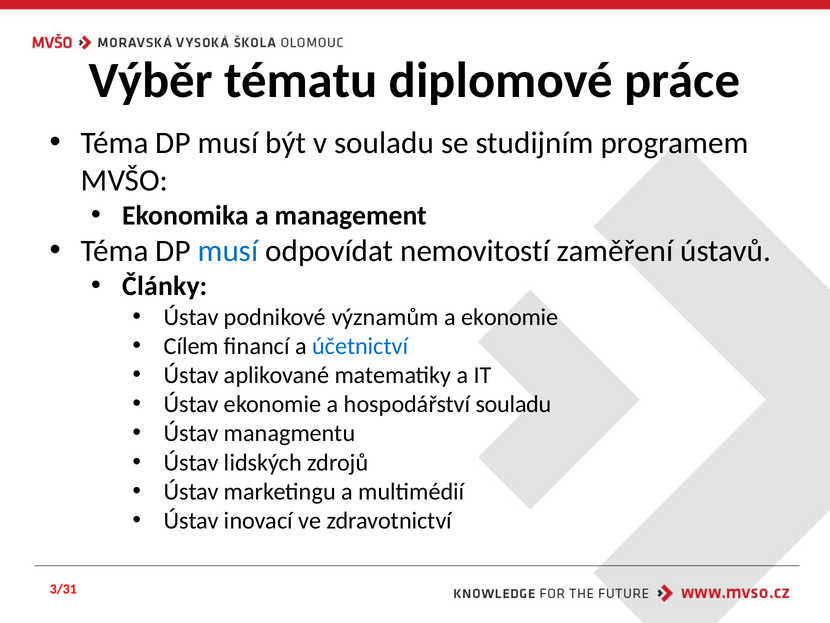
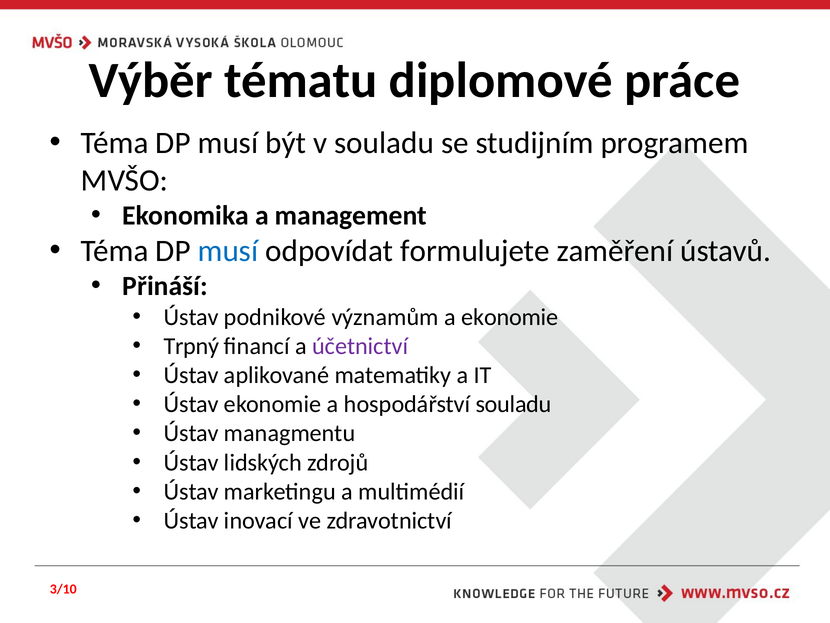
nemovitostí: nemovitostí -> formulujete
Články: Články -> Přináší
Cílem: Cílem -> Trpný
účetnictví colour: blue -> purple
3/31: 3/31 -> 3/10
